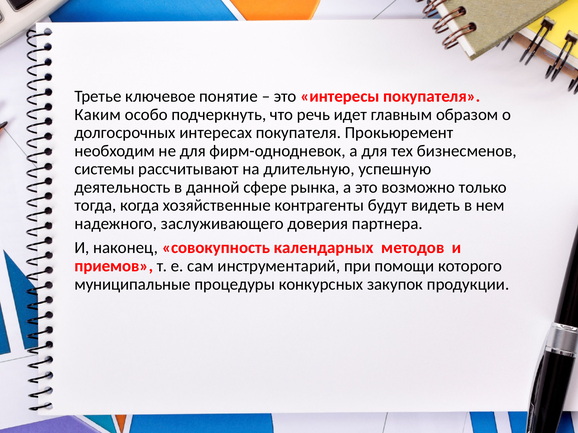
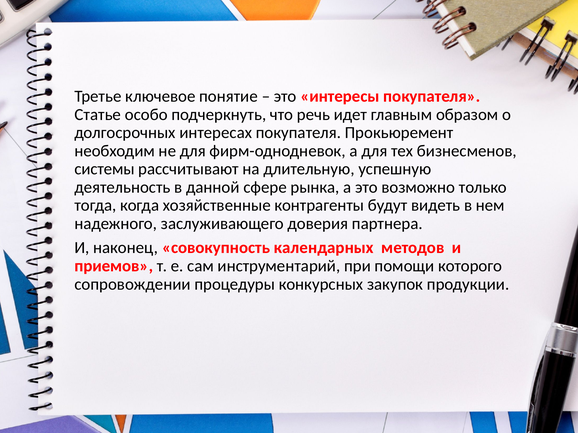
Каким: Каким -> Статье
муниципальные: муниципальные -> сопровождении
